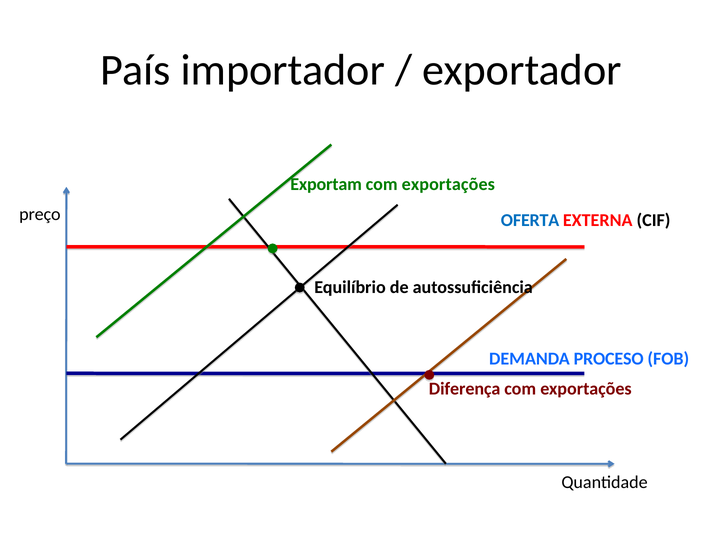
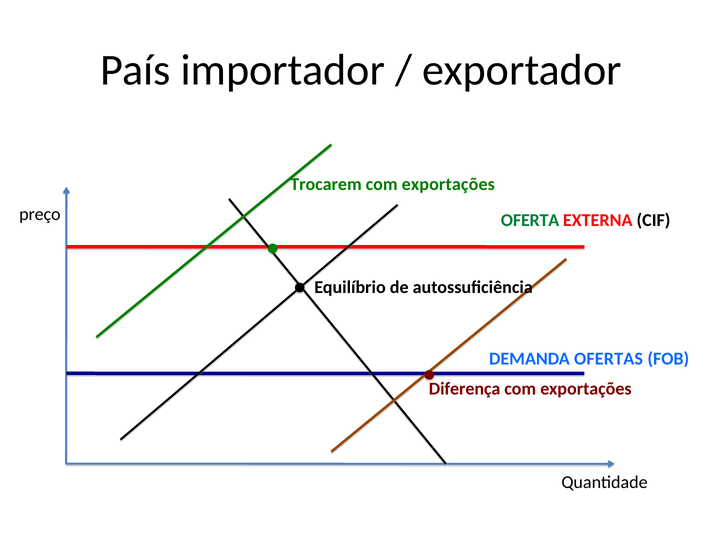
Exportam: Exportam -> Trocarem
OFERTA colour: blue -> green
PROCESO: PROCESO -> OFERTAS
